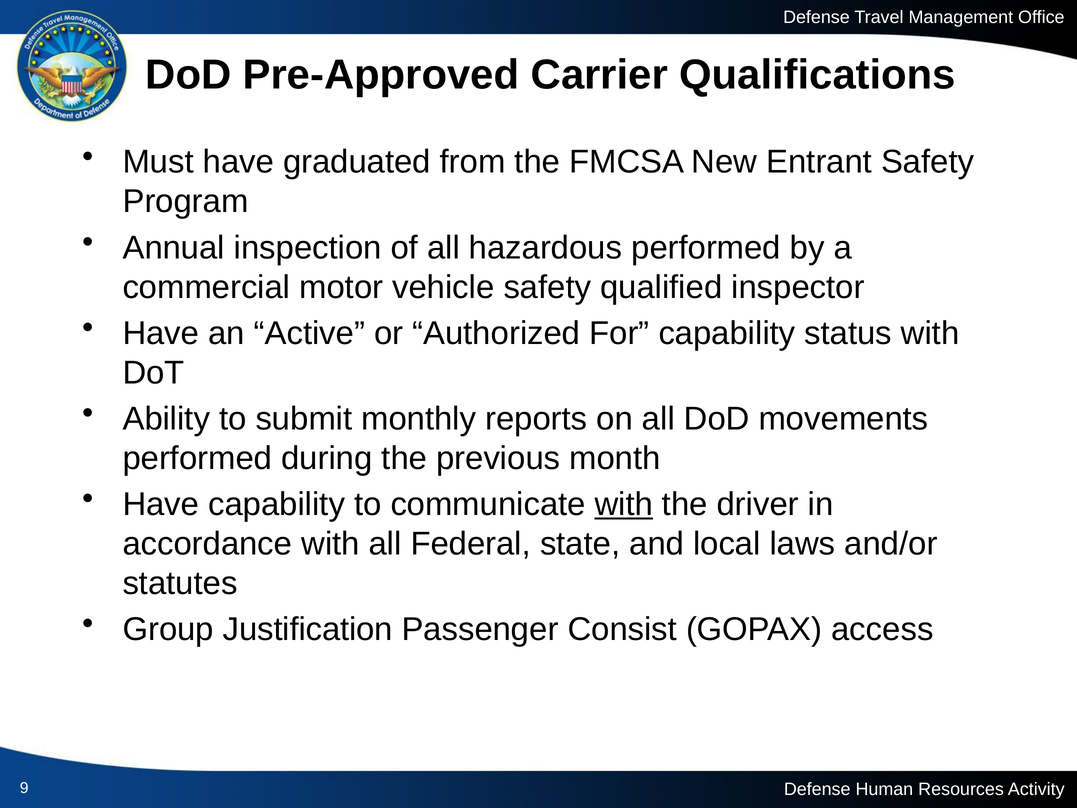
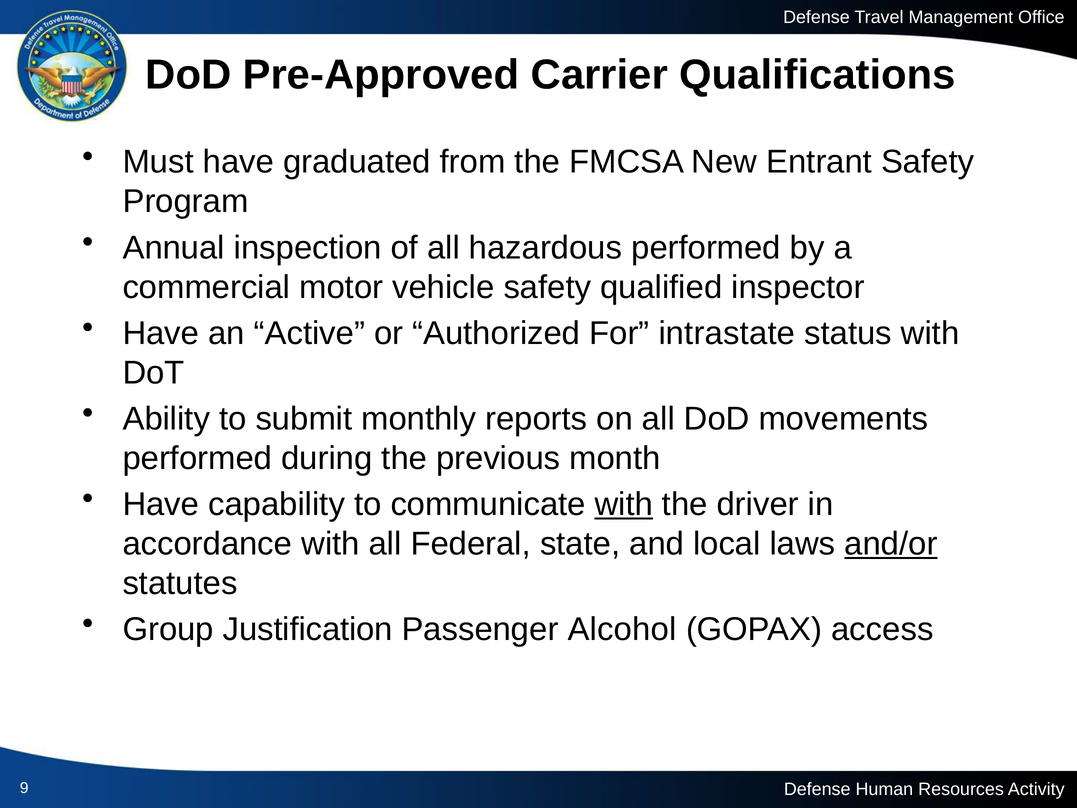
For capability: capability -> intrastate
and/or underline: none -> present
Consist: Consist -> Alcohol
